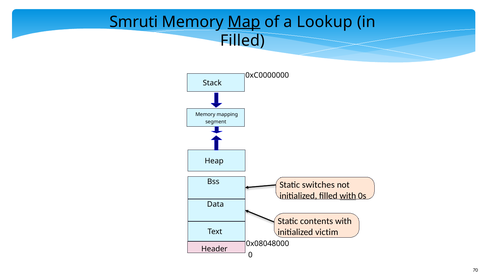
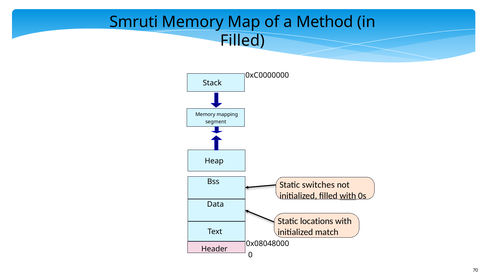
Map underline: present -> none
Lookup: Lookup -> Method
contents: contents -> locations
victim: victim -> match
